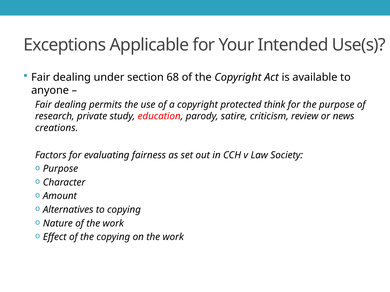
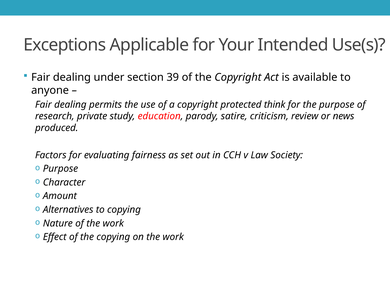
68: 68 -> 39
creations: creations -> produced
